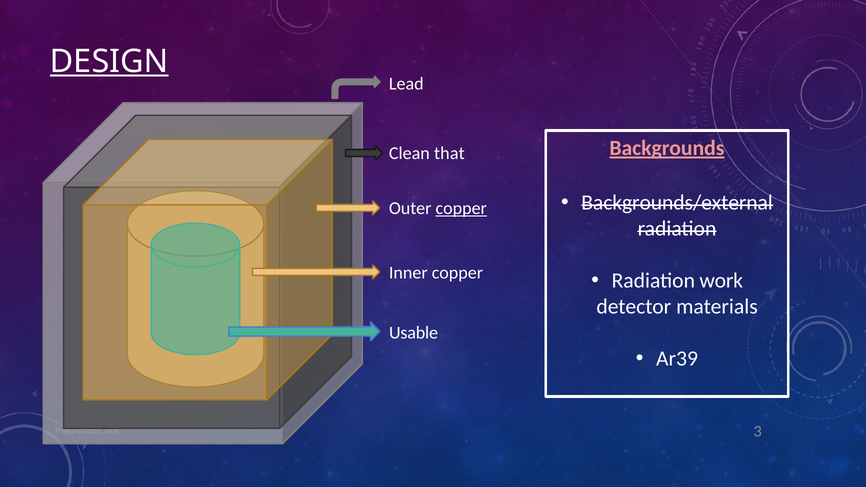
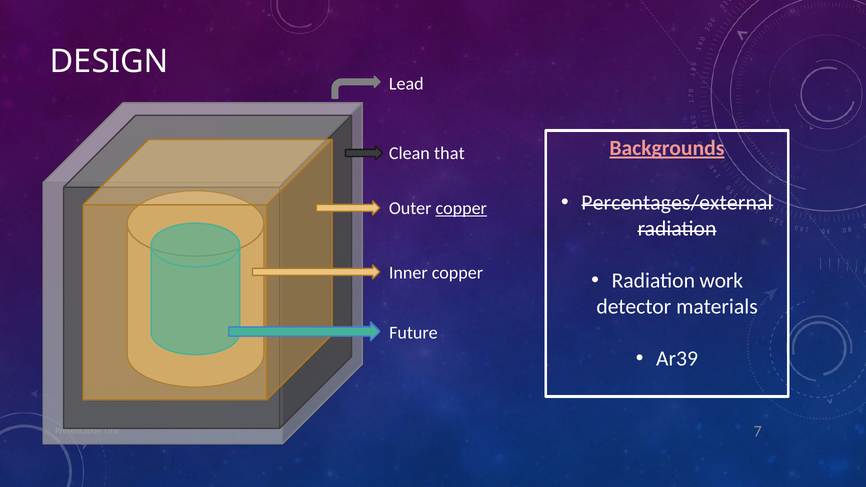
DESIGN underline: present -> none
Backgrounds/external: Backgrounds/external -> Percentages/external
Usable: Usable -> Future
3: 3 -> 7
